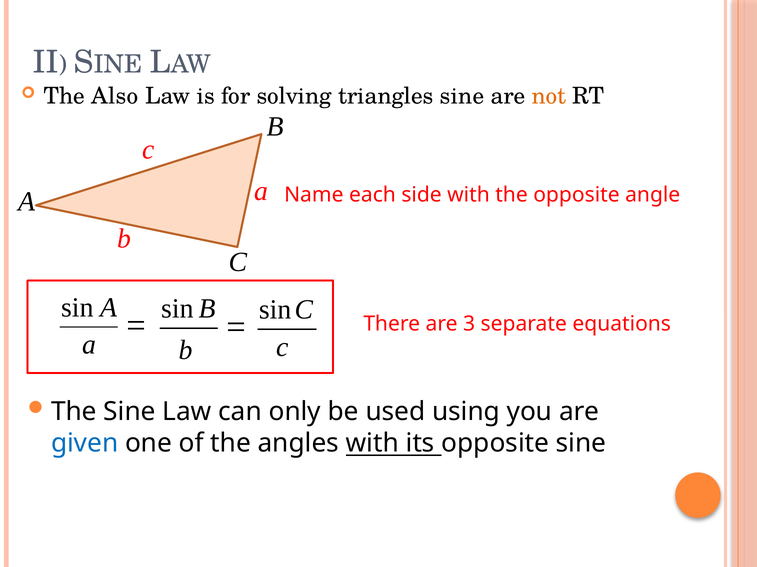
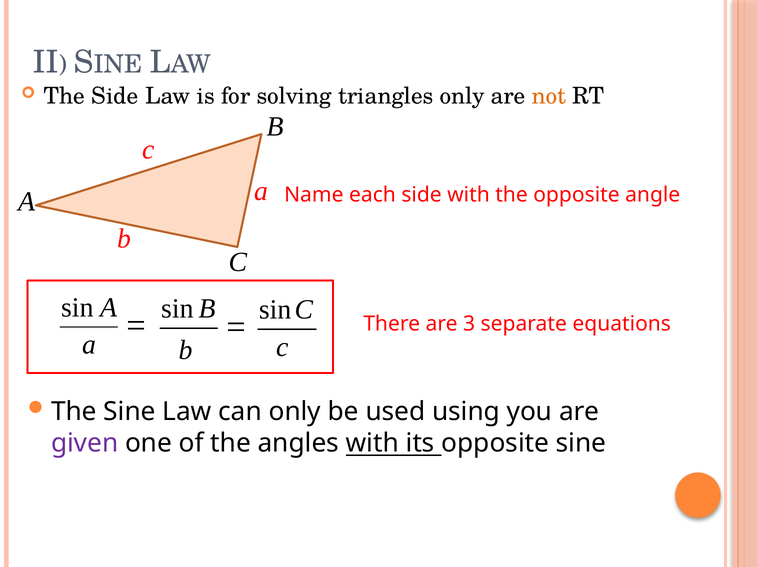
The Also: Also -> Side
triangles sine: sine -> only
given colour: blue -> purple
